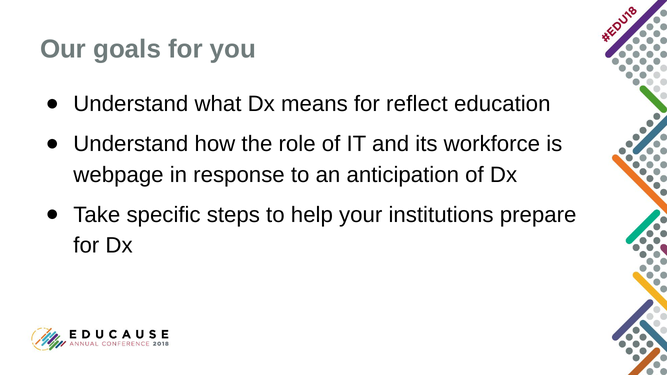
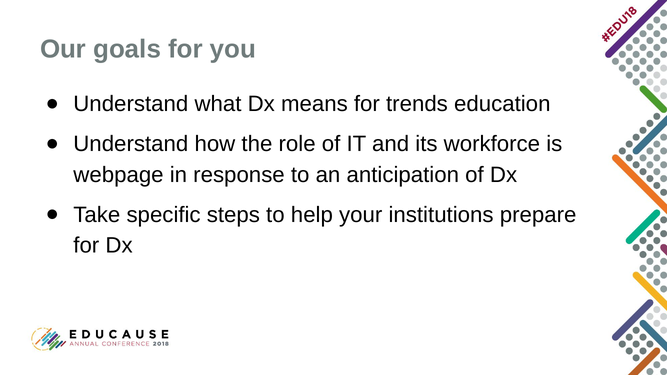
reflect: reflect -> trends
